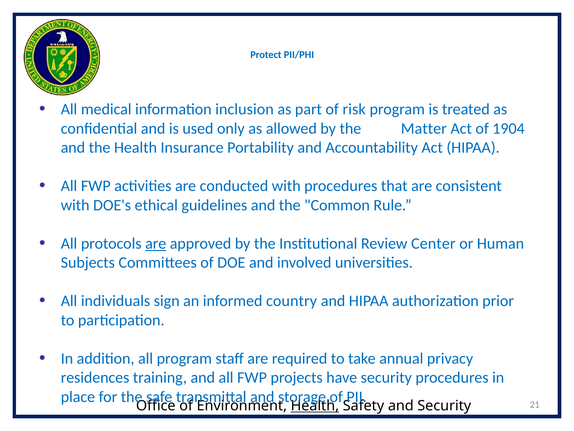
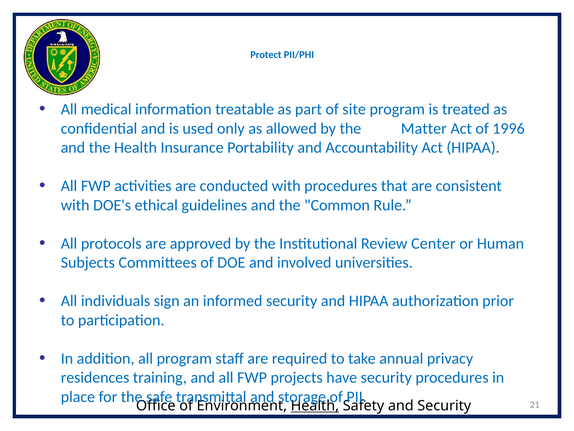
inclusion: inclusion -> treatable
risk: risk -> site
1904: 1904 -> 1996
are at (156, 243) underline: present -> none
informed country: country -> security
